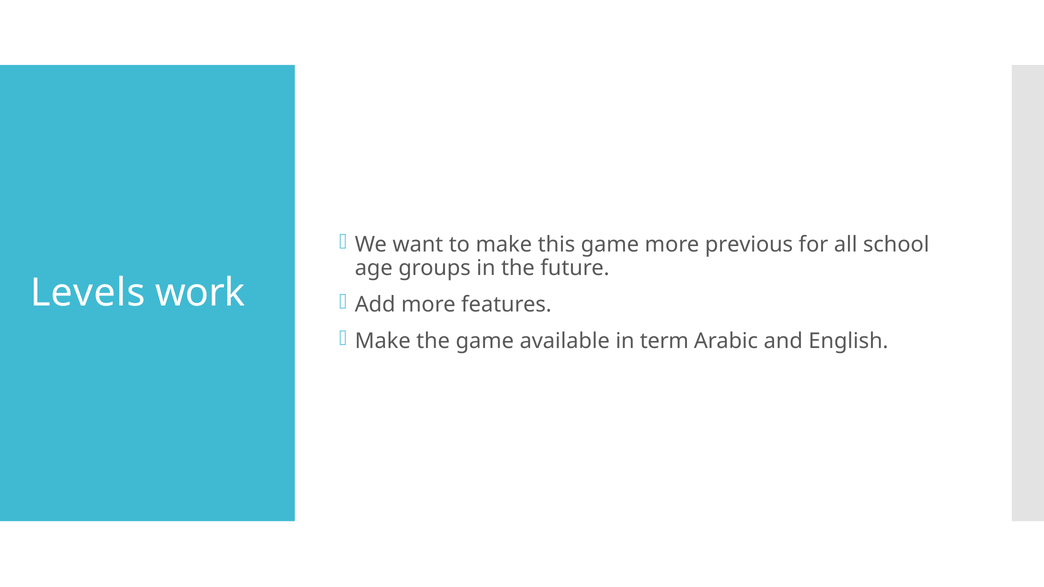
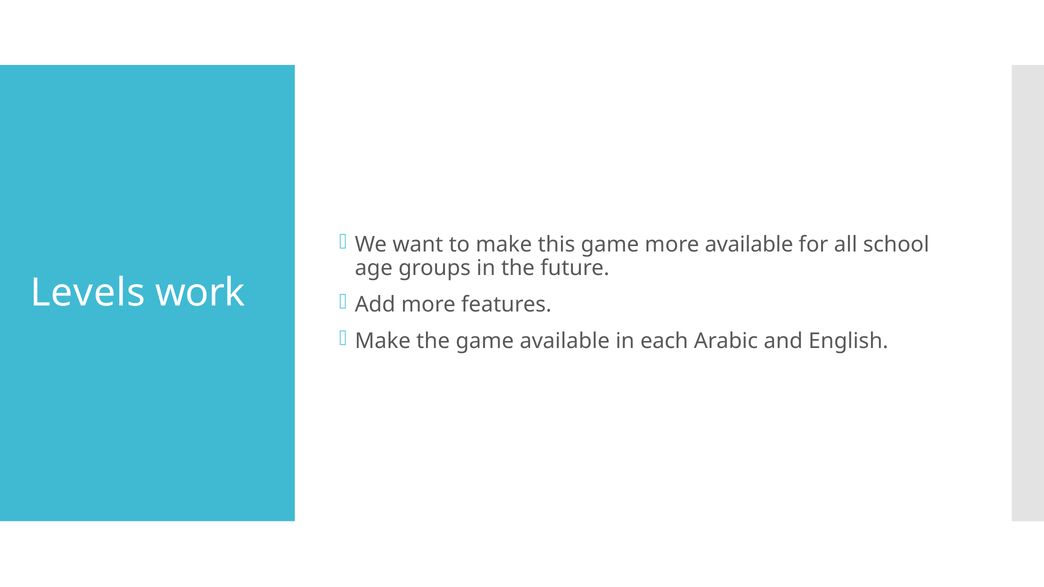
more previous: previous -> available
term: term -> each
